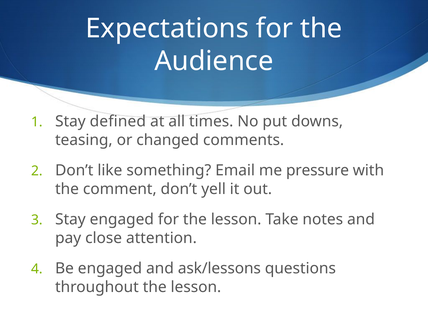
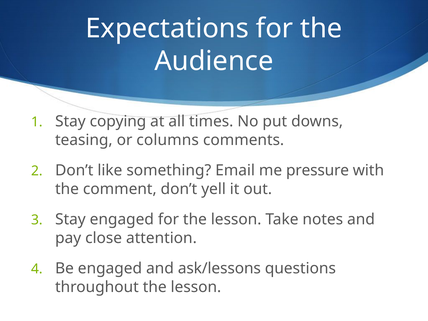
defined: defined -> copying
changed: changed -> columns
